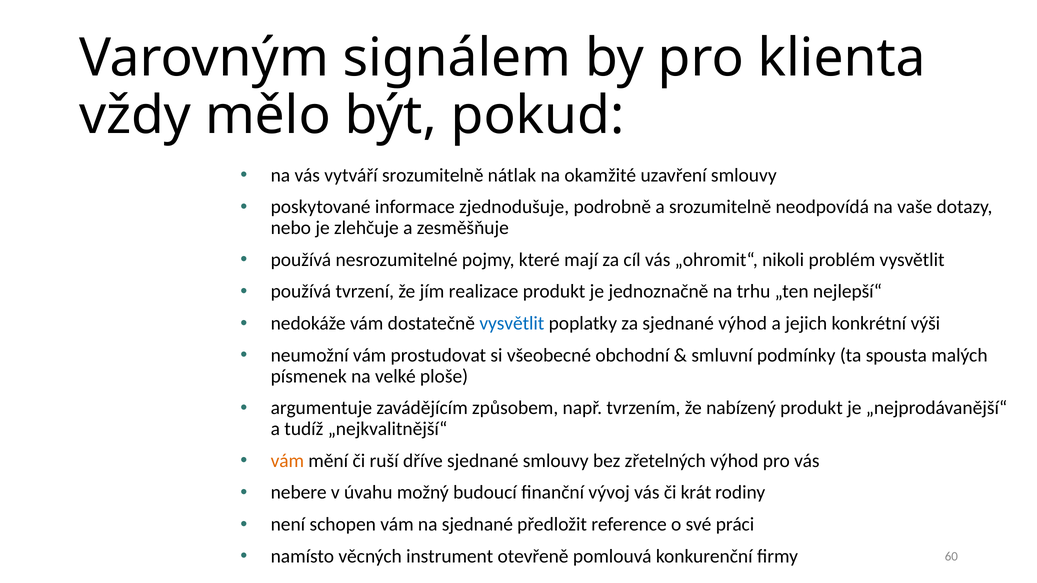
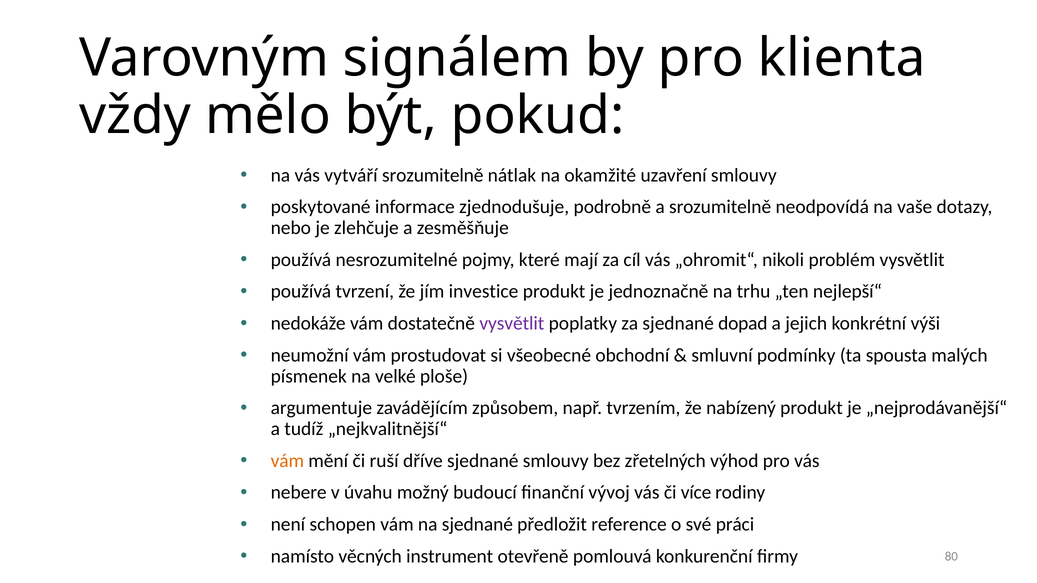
realizace: realizace -> investice
vysvětlit at (512, 324) colour: blue -> purple
sjednané výhod: výhod -> dopad
krát: krát -> více
60: 60 -> 80
